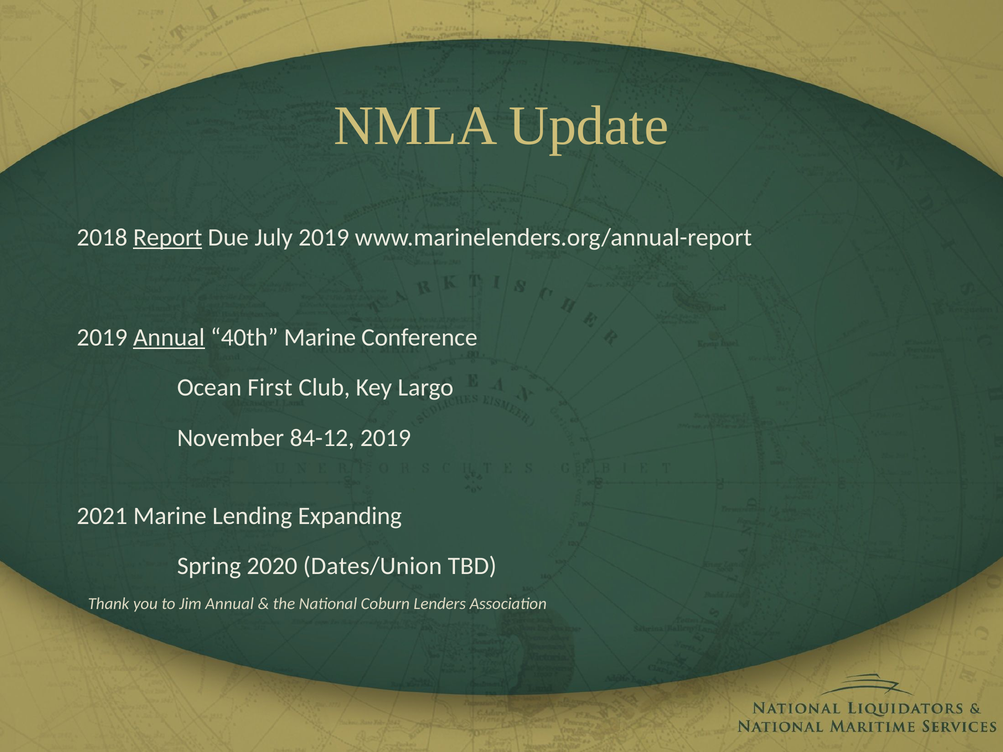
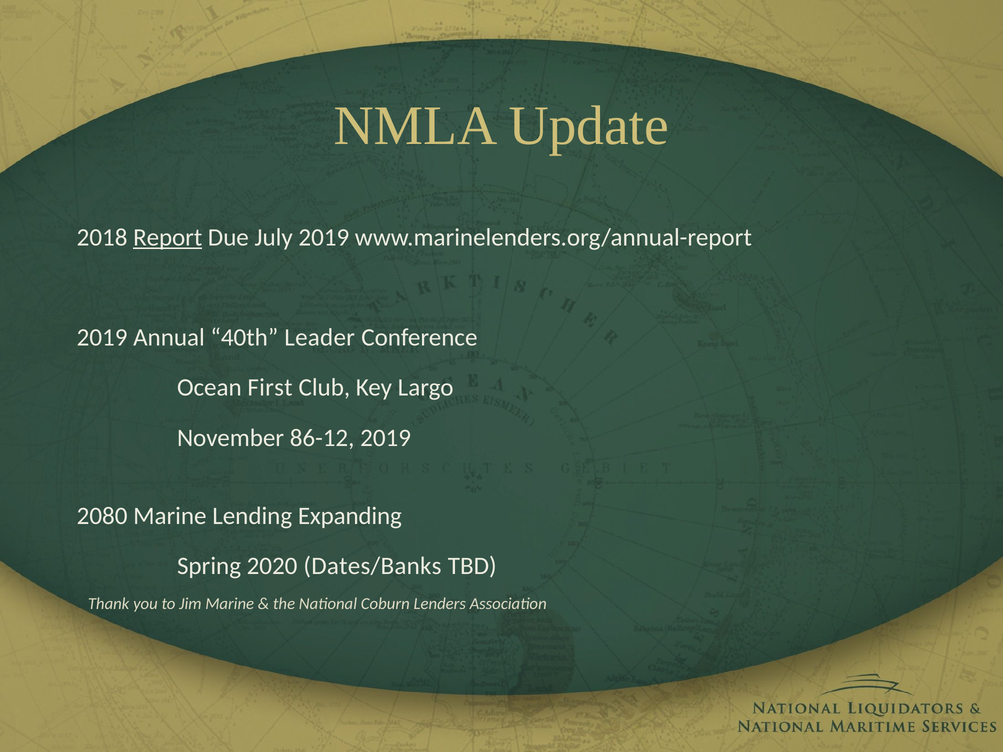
Annual at (169, 338) underline: present -> none
40th Marine: Marine -> Leader
84-12: 84-12 -> 86-12
2021: 2021 -> 2080
Dates/Union: Dates/Union -> Dates/Banks
Jim Annual: Annual -> Marine
